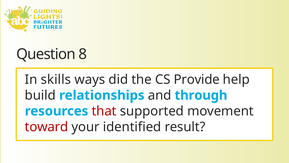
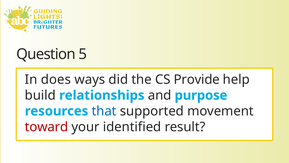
8: 8 -> 5
skills: skills -> does
through: through -> purpose
that colour: red -> blue
